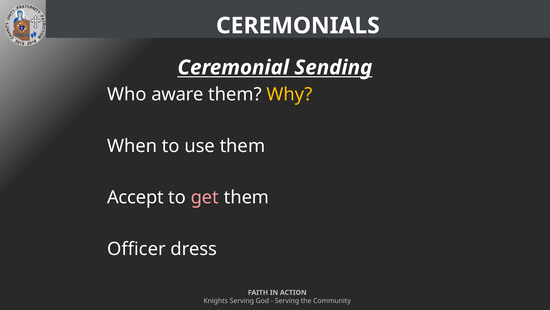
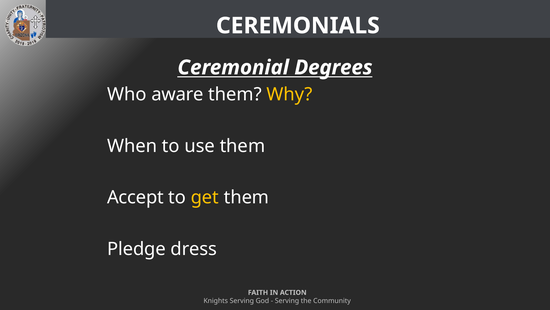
Sending: Sending -> Degrees
get colour: pink -> yellow
Officer: Officer -> Pledge
